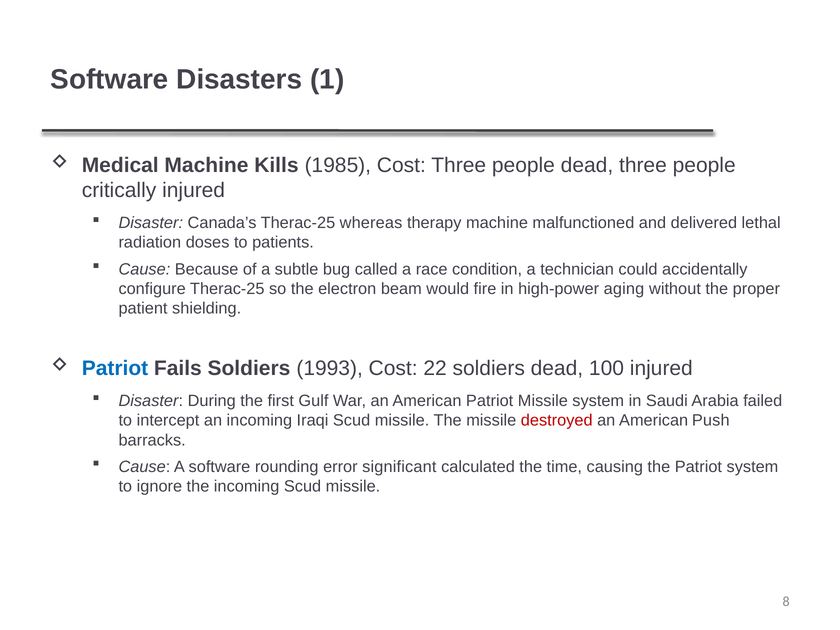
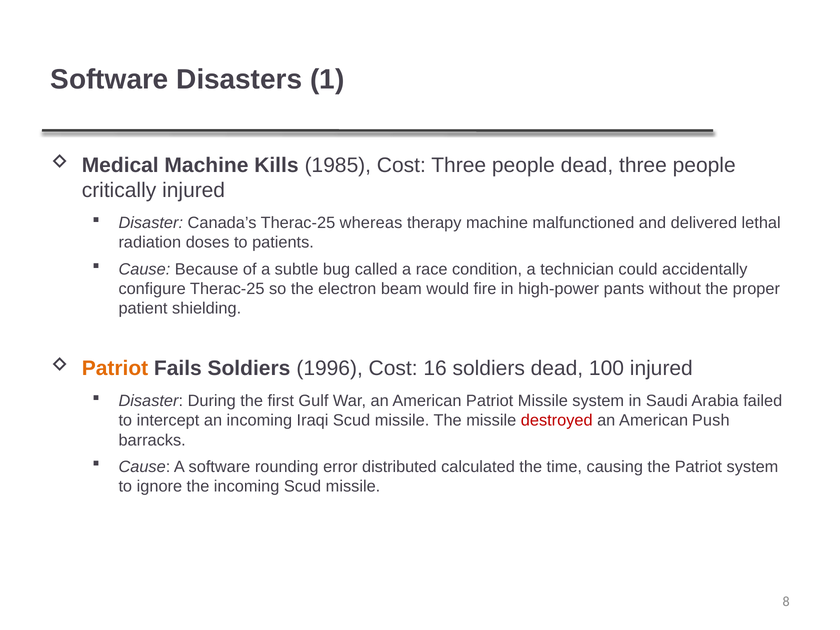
aging: aging -> pants
Patriot at (115, 368) colour: blue -> orange
1993: 1993 -> 1996
22: 22 -> 16
significant: significant -> distributed
